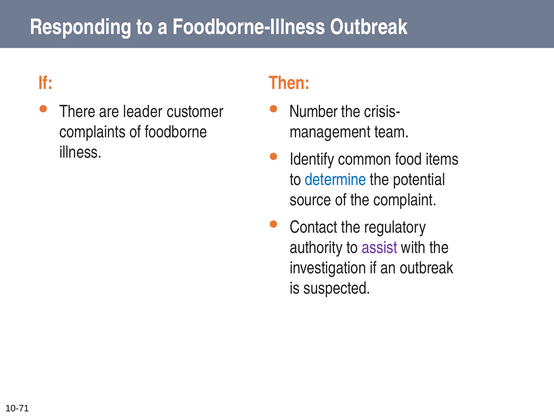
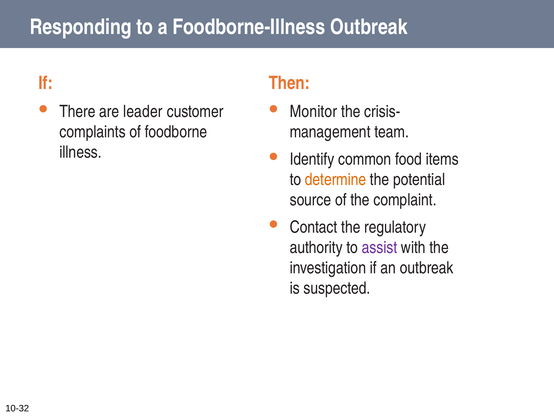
Number: Number -> Monitor
determine colour: blue -> orange
10-71: 10-71 -> 10-32
